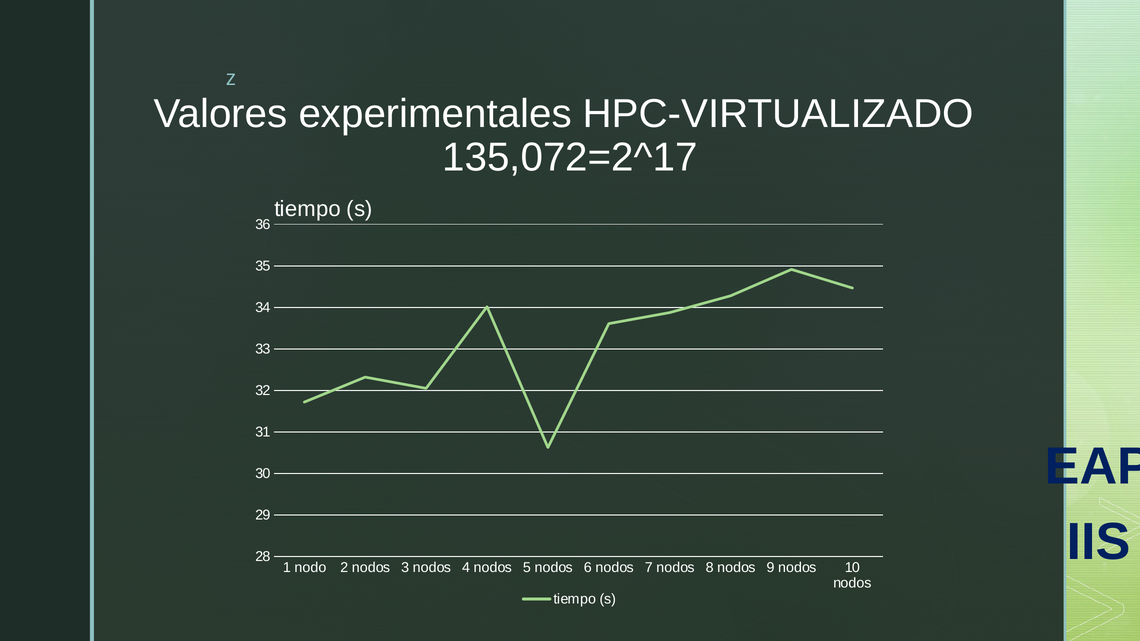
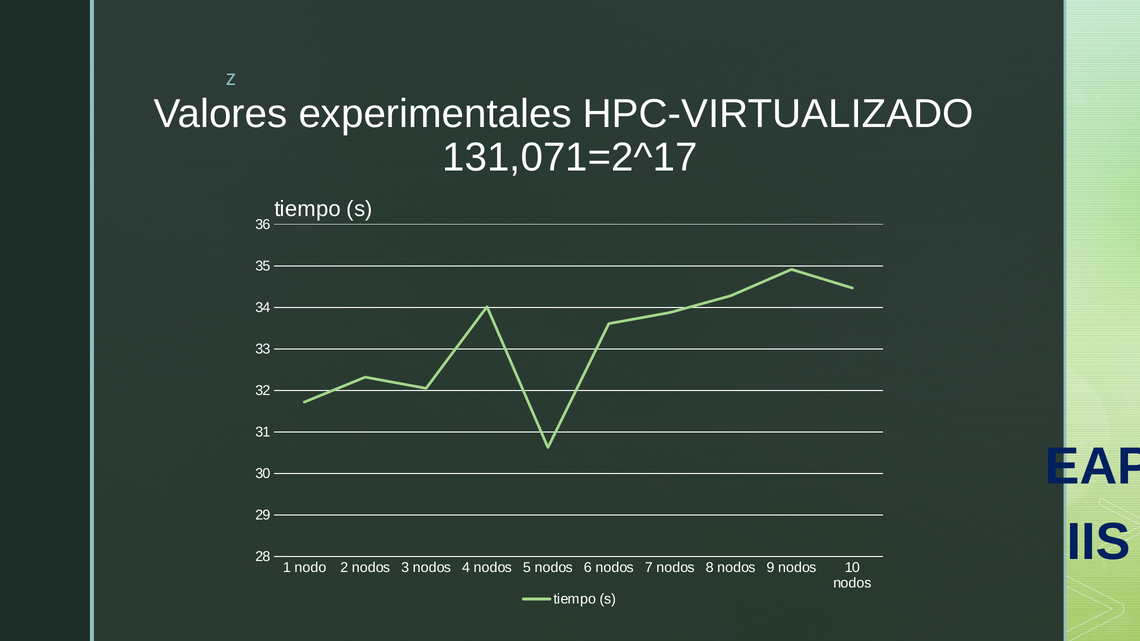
135,072=2^17: 135,072=2^17 -> 131,071=2^17
